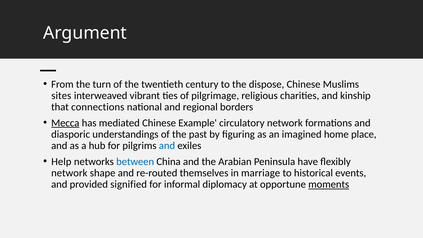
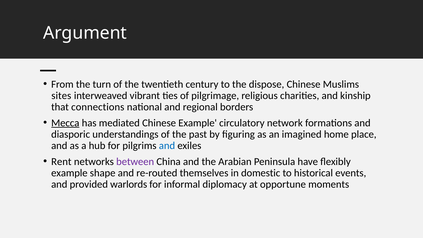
Help: Help -> Rent
between colour: blue -> purple
network at (69, 173): network -> example
marriage: marriage -> domestic
signified: signified -> warlords
moments underline: present -> none
